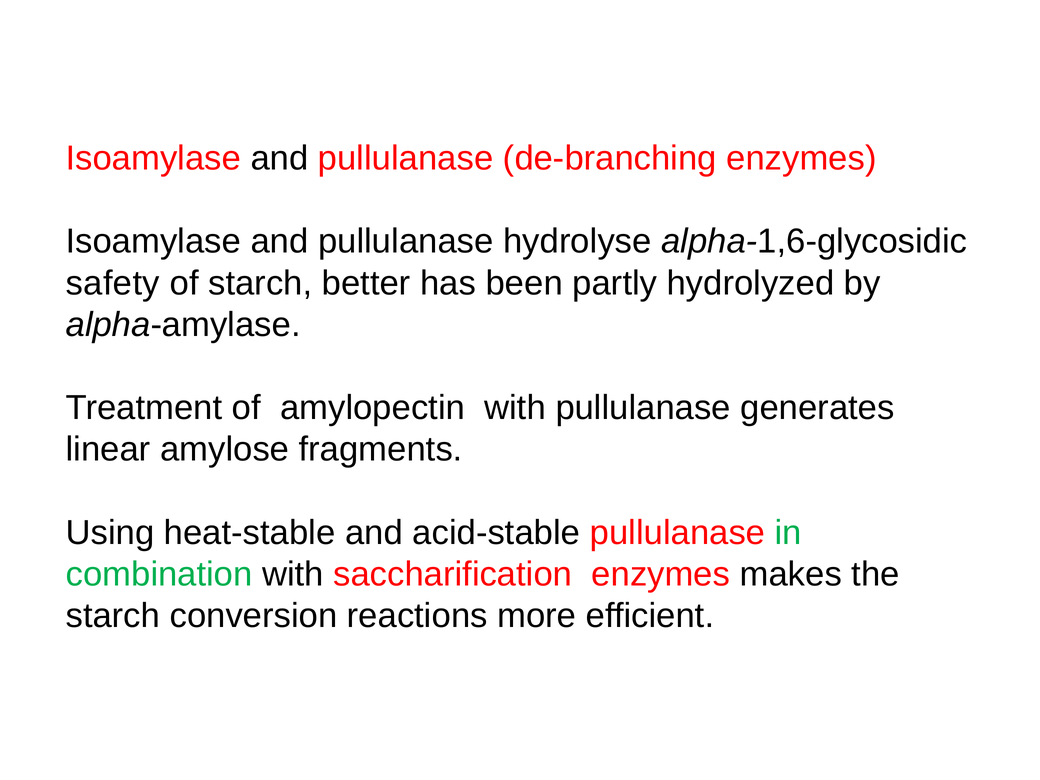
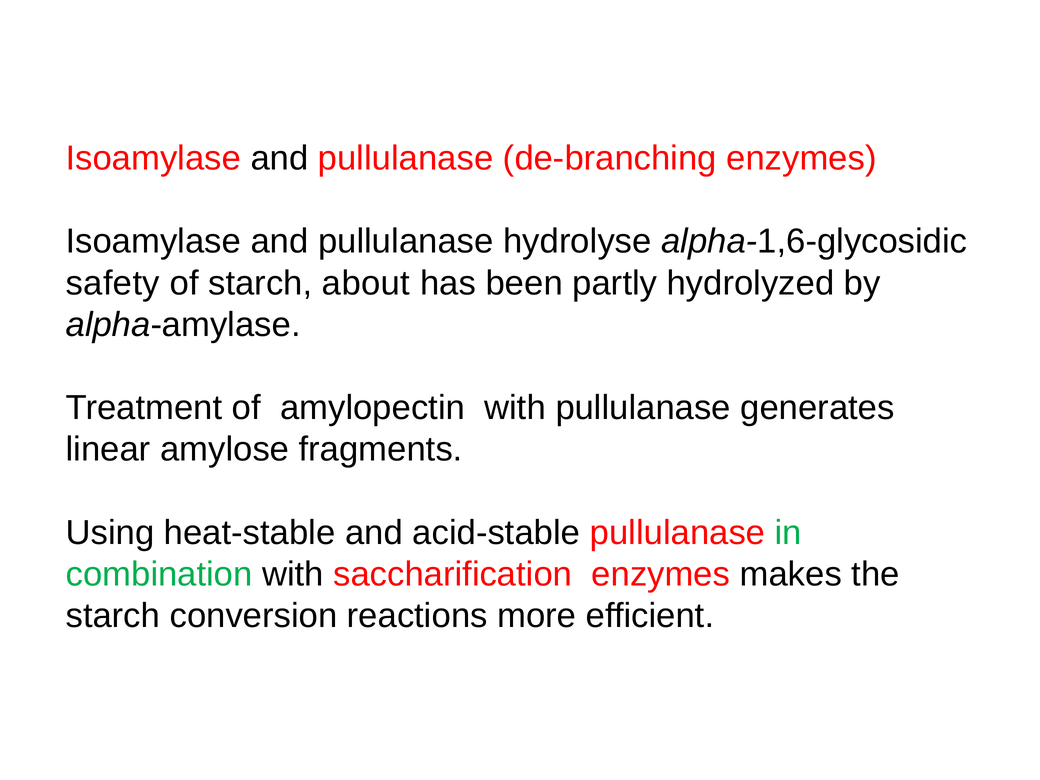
better: better -> about
